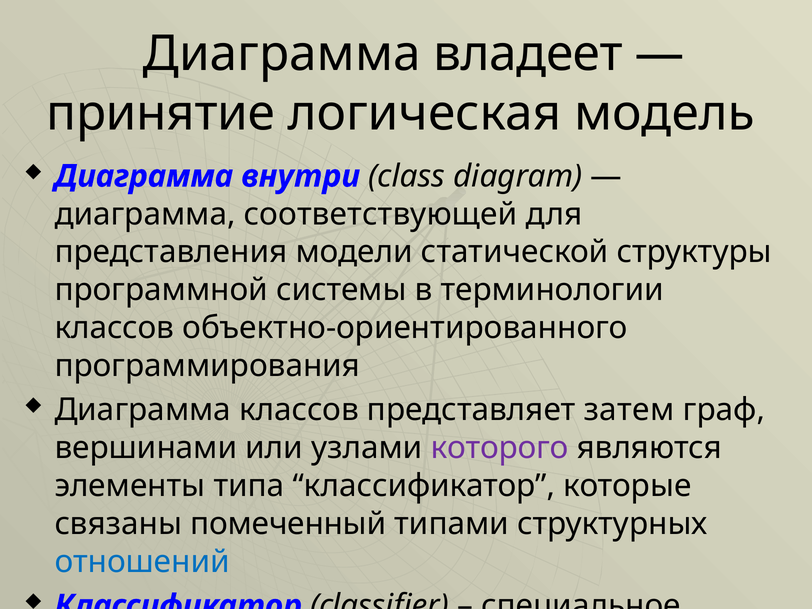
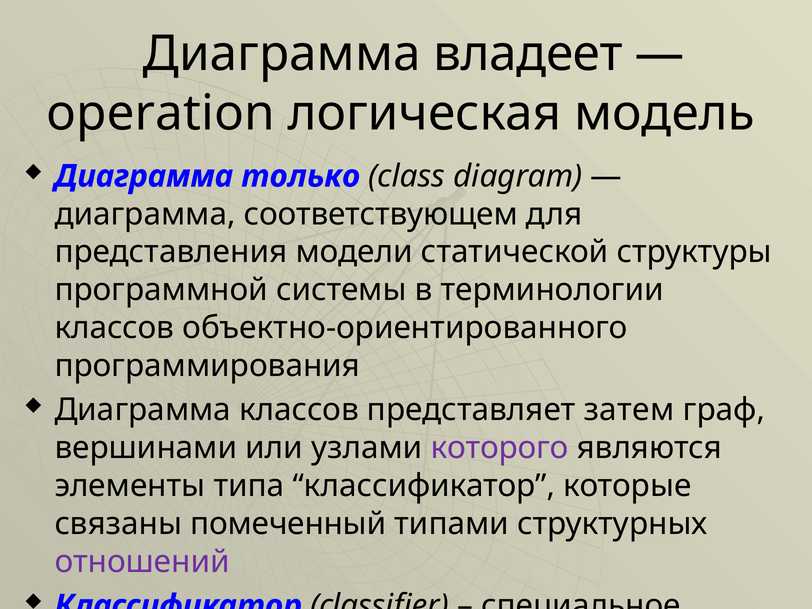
принятие: принятие -> operation
внутри: внутри -> только
соответствующей: соответствующей -> соответствующем
отношений colour: blue -> purple
